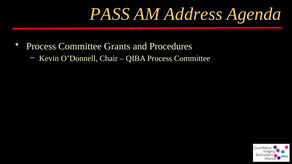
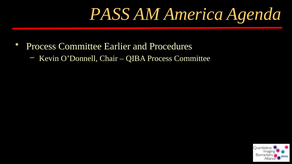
Address: Address -> America
Grants: Grants -> Earlier
